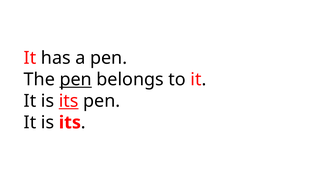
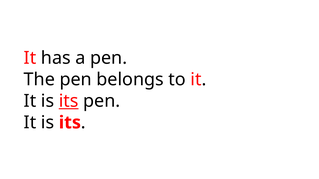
pen at (76, 80) underline: present -> none
